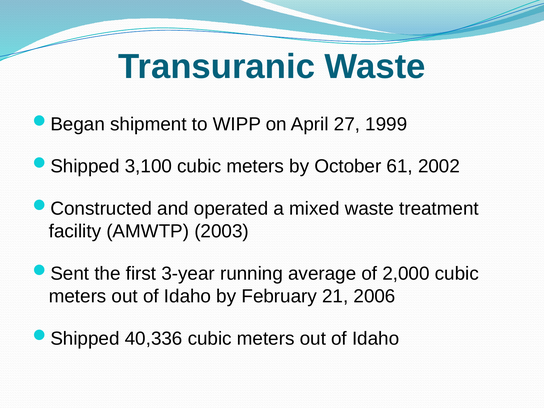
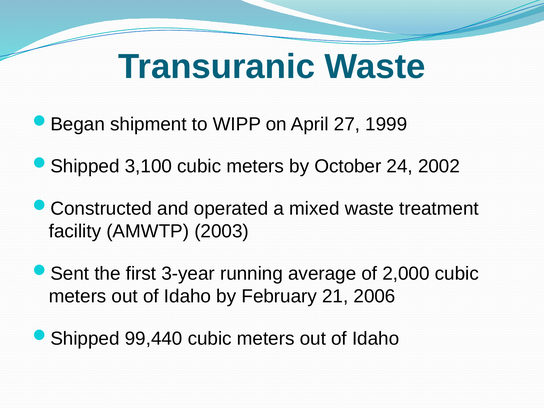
61: 61 -> 24
40,336: 40,336 -> 99,440
